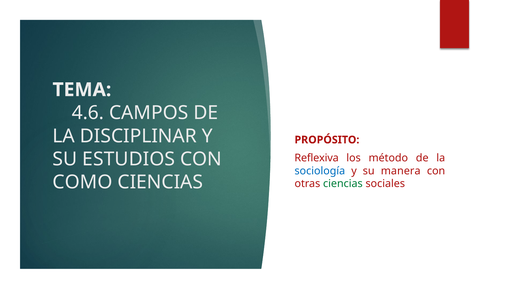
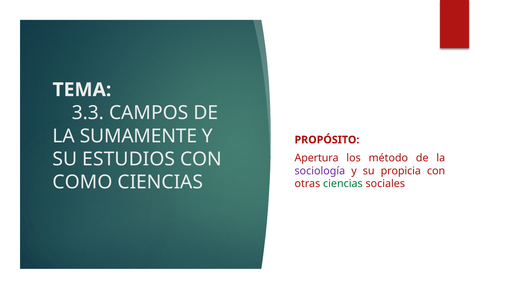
4.6: 4.6 -> 3.3
DISCIPLINAR: DISCIPLINAR -> SUMAMENTE
Reflexiva: Reflexiva -> Apertura
sociología colour: blue -> purple
manera: manera -> propicia
